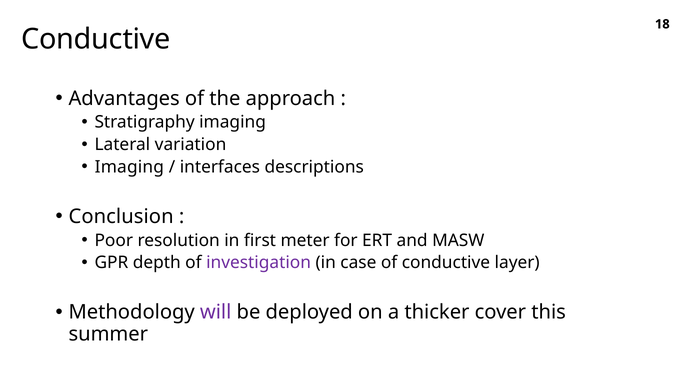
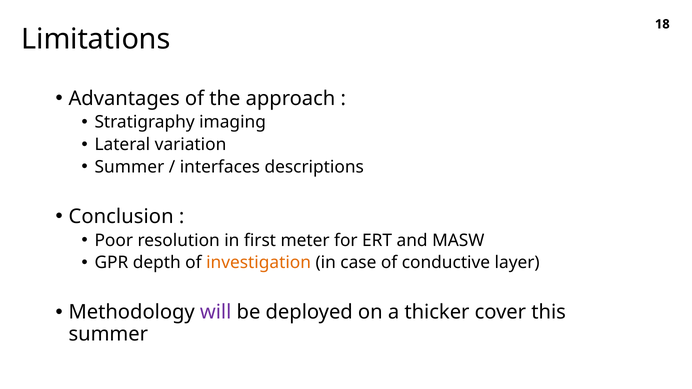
Conductive at (96, 39): Conductive -> Limitations
Imaging at (129, 167): Imaging -> Summer
investigation colour: purple -> orange
